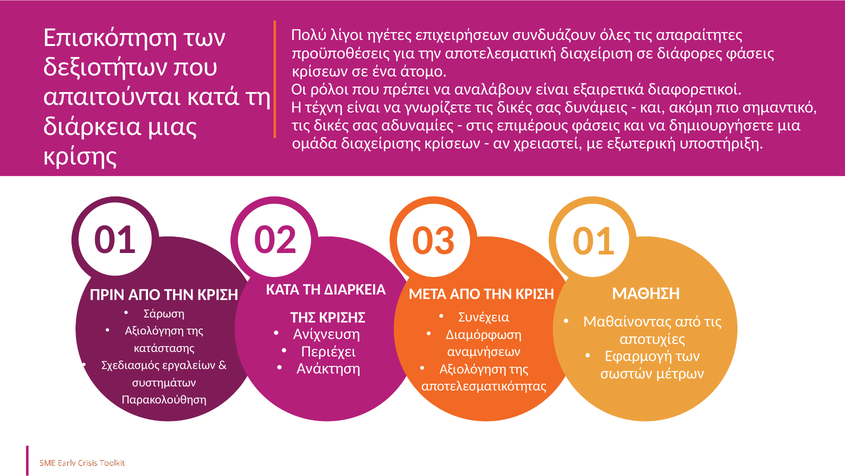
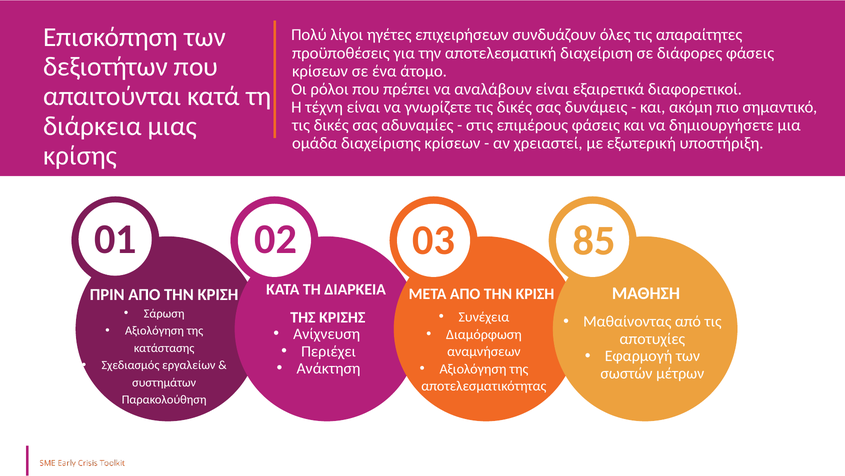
03 01: 01 -> 85
